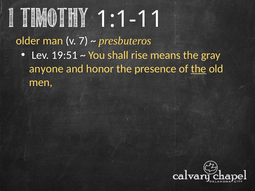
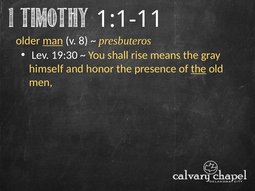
man underline: none -> present
7: 7 -> 8
19:51: 19:51 -> 19:30
anyone: anyone -> himself
